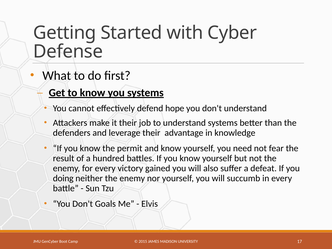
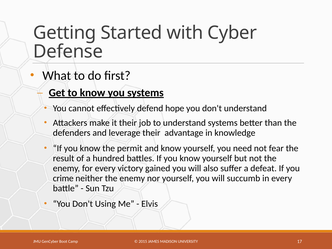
doing: doing -> crime
Goals: Goals -> Using
